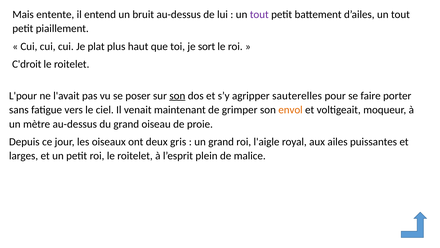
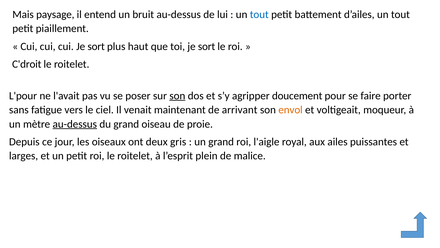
entente: entente -> paysage
tout at (259, 14) colour: purple -> blue
cui Je plat: plat -> sort
sauterelles: sauterelles -> doucement
grimper: grimper -> arrivant
au-dessus at (75, 124) underline: none -> present
